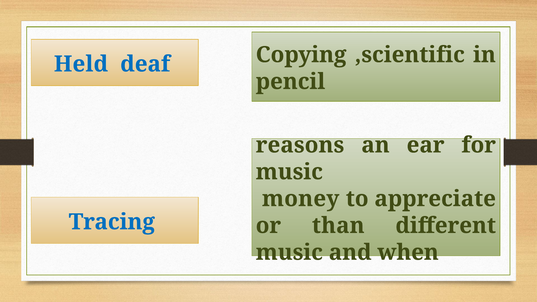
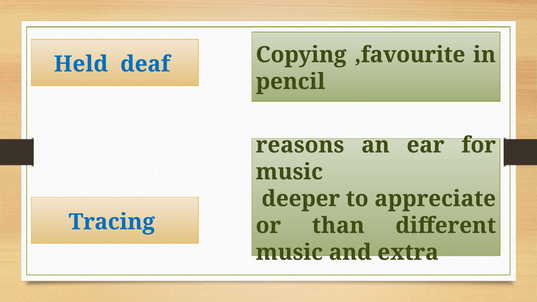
,scientific: ,scientific -> ,favourite
money: money -> deeper
when: when -> extra
